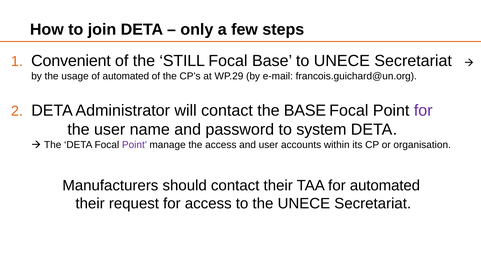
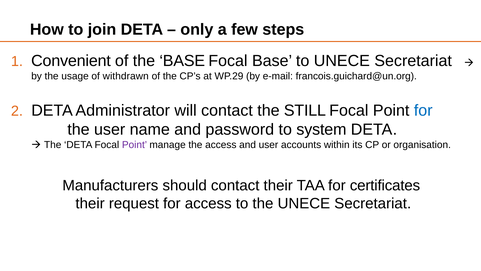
the STILL: STILL -> BASE
of automated: automated -> withdrawn
the BASE: BASE -> STILL
for at (423, 110) colour: purple -> blue
for automated: automated -> certificates
